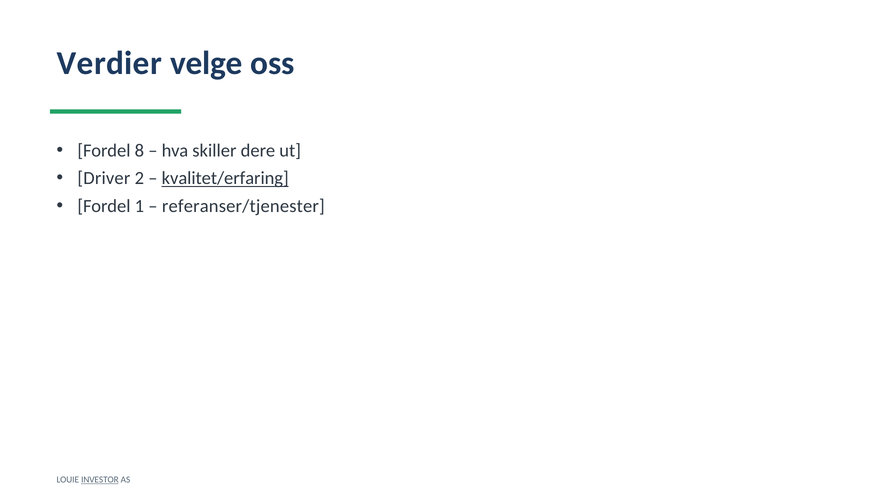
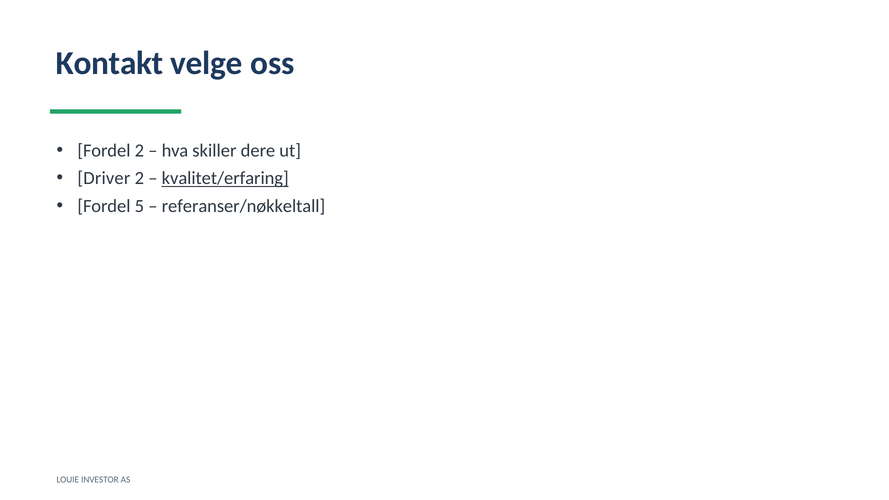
Verdier: Verdier -> Kontakt
Fordel 8: 8 -> 2
1: 1 -> 5
referanser/tjenester: referanser/tjenester -> referanser/nøkkeltall
INVESTOR underline: present -> none
